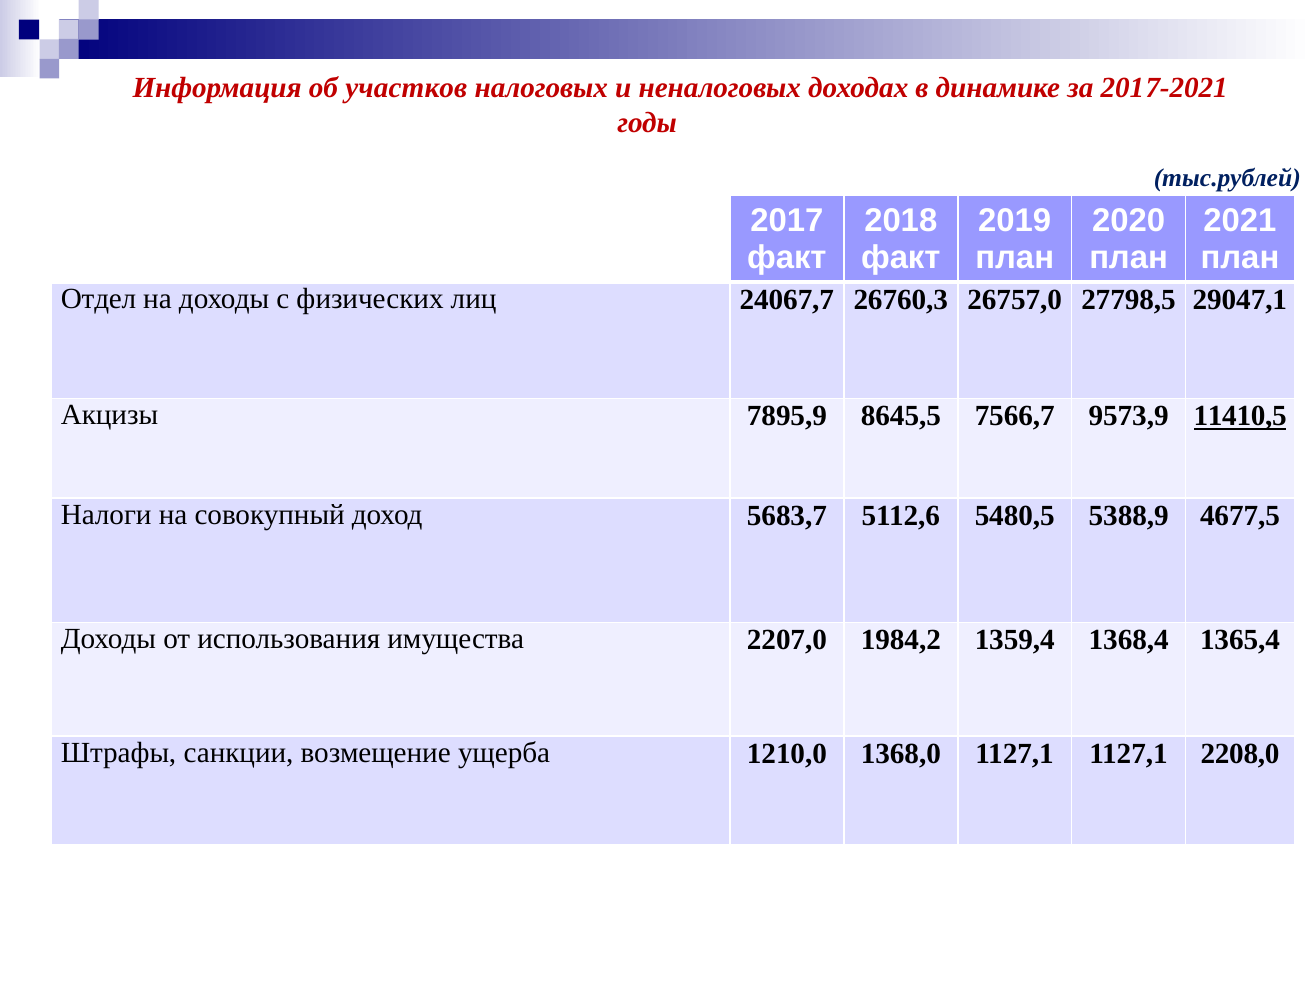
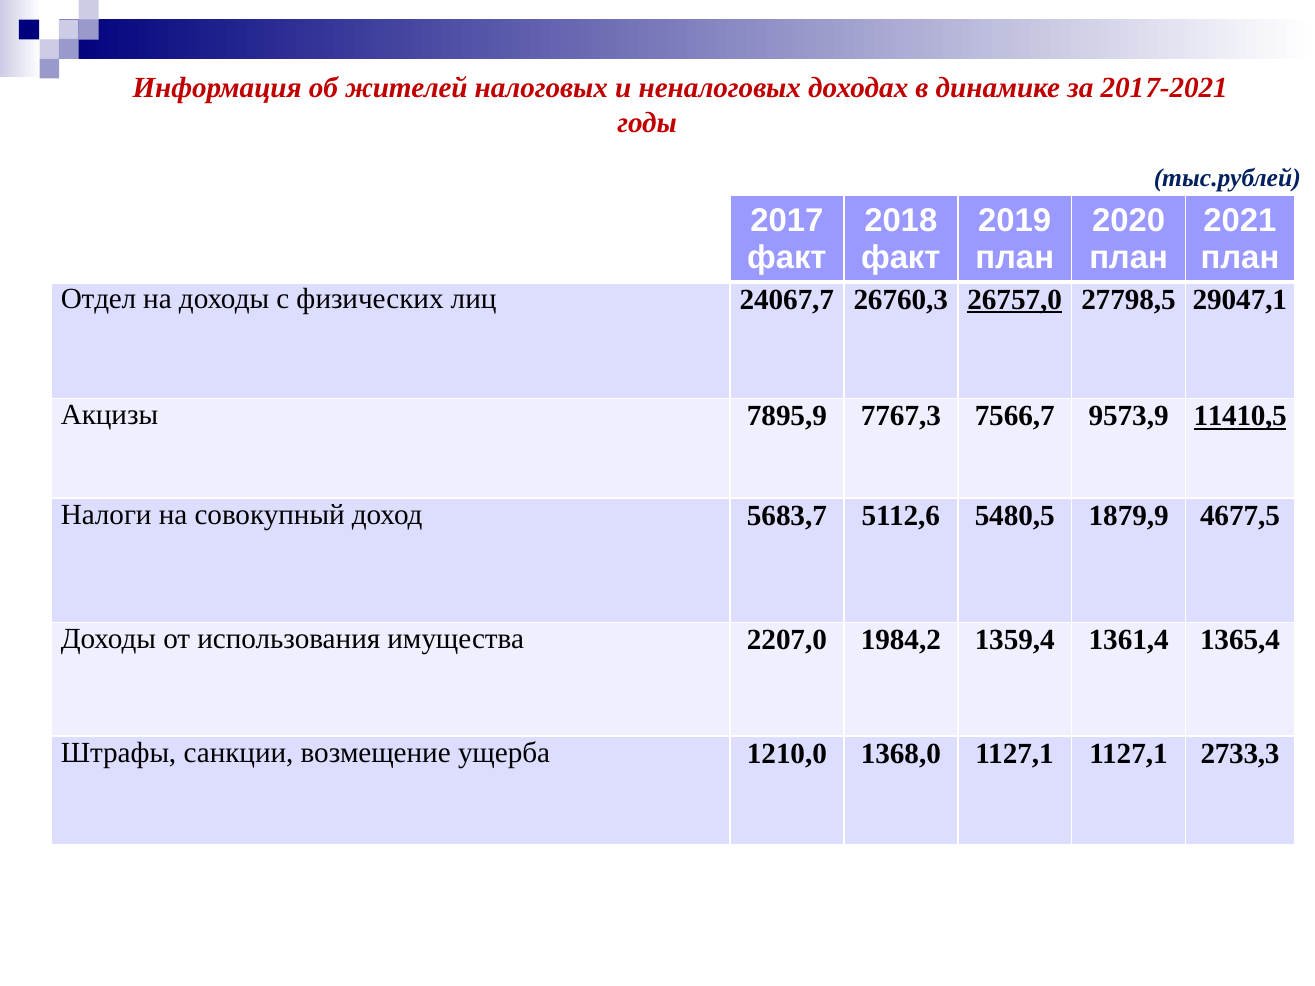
участков: участков -> жителей
26757,0 underline: none -> present
8645,5: 8645,5 -> 7767,3
5388,9: 5388,9 -> 1879,9
1368,4: 1368,4 -> 1361,4
2208,0: 2208,0 -> 2733,3
